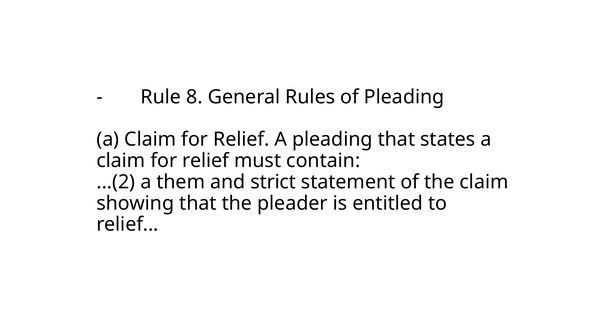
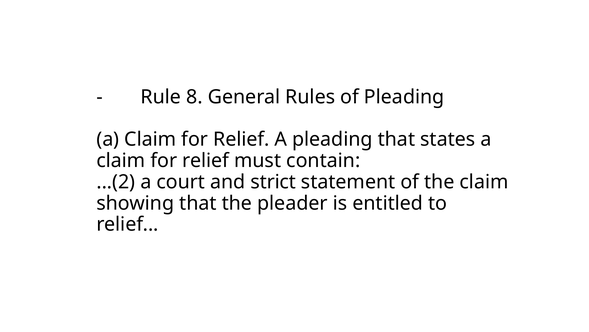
them: them -> court
